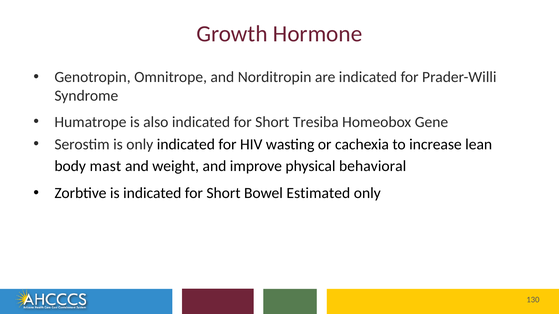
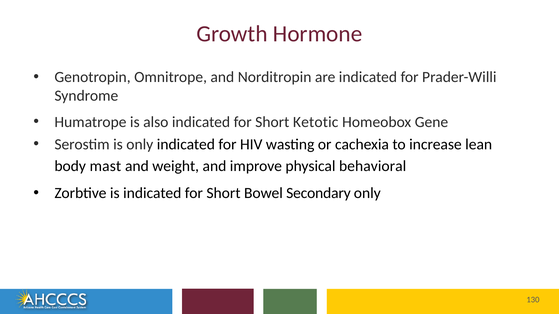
Tresiba: Tresiba -> Ketotic
Estimated: Estimated -> Secondary
